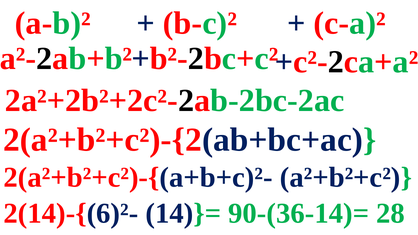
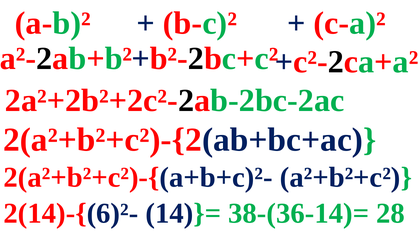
90-(36-14)=: 90-(36-14)= -> 38-(36-14)=
